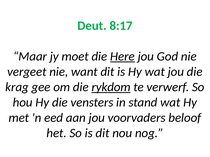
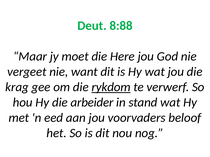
8:17: 8:17 -> 8:88
Here underline: present -> none
vensters: vensters -> arbeider
